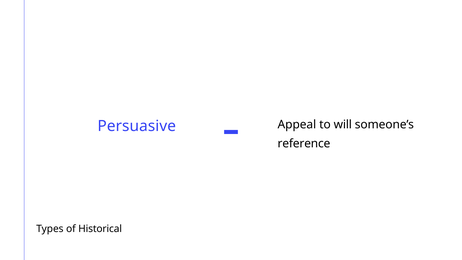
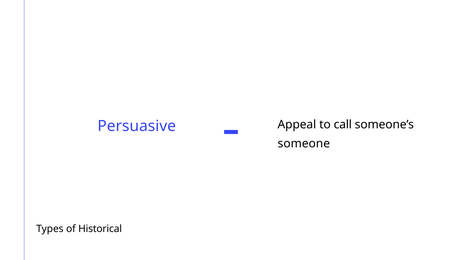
will: will -> call
reference: reference -> someone
